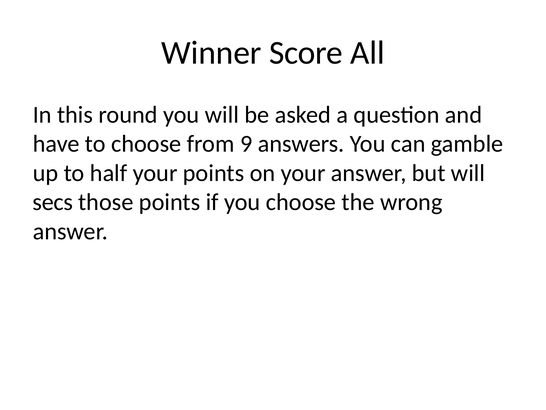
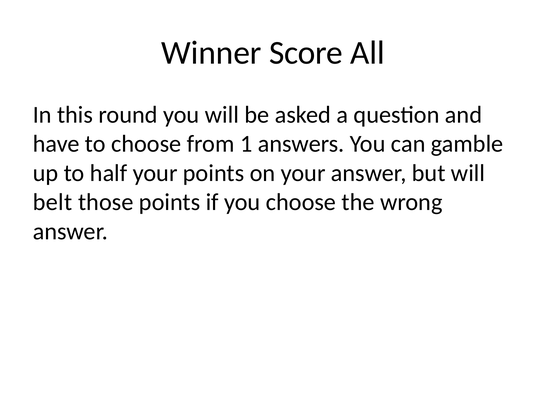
9: 9 -> 1
secs: secs -> belt
